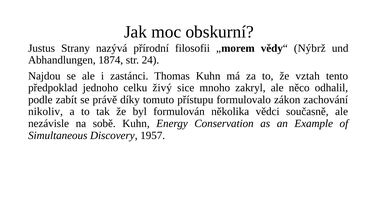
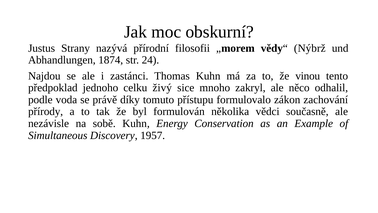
vztah: vztah -> vinou
zabít: zabít -> voda
nikoliv: nikoliv -> přírody
